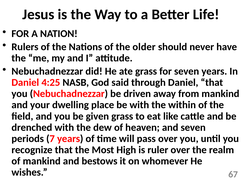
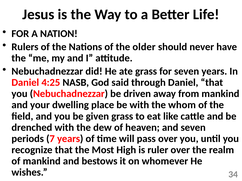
within: within -> whom
67: 67 -> 34
